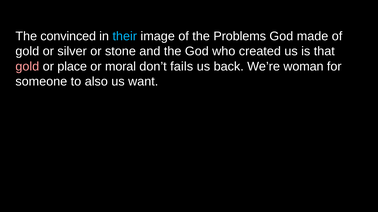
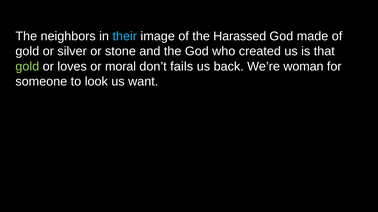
convinced: convinced -> neighbors
Problems: Problems -> Harassed
gold at (27, 67) colour: pink -> light green
place: place -> loves
also: also -> look
